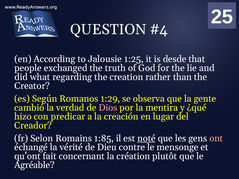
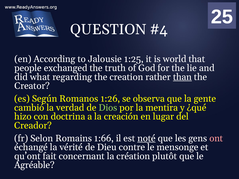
desde: desde -> world
than underline: none -> present
1:29: 1:29 -> 1:26
Dios colour: pink -> light green
predicar: predicar -> doctrina
1:85: 1:85 -> 1:66
